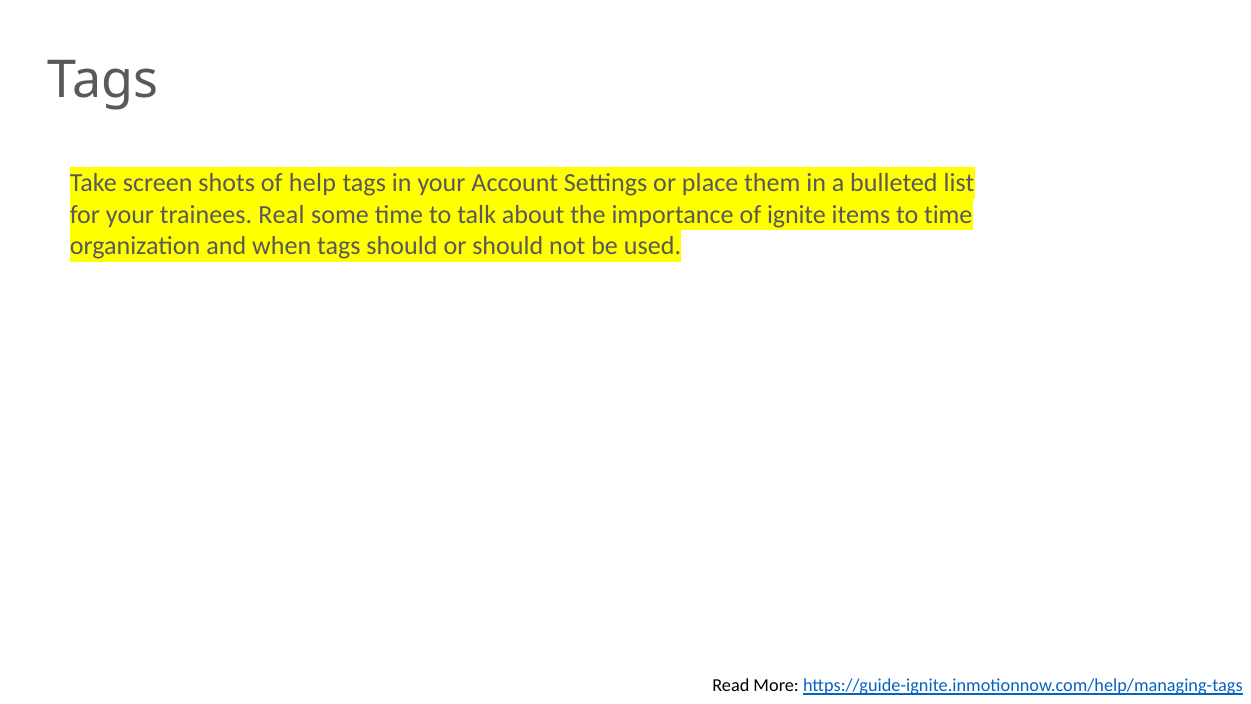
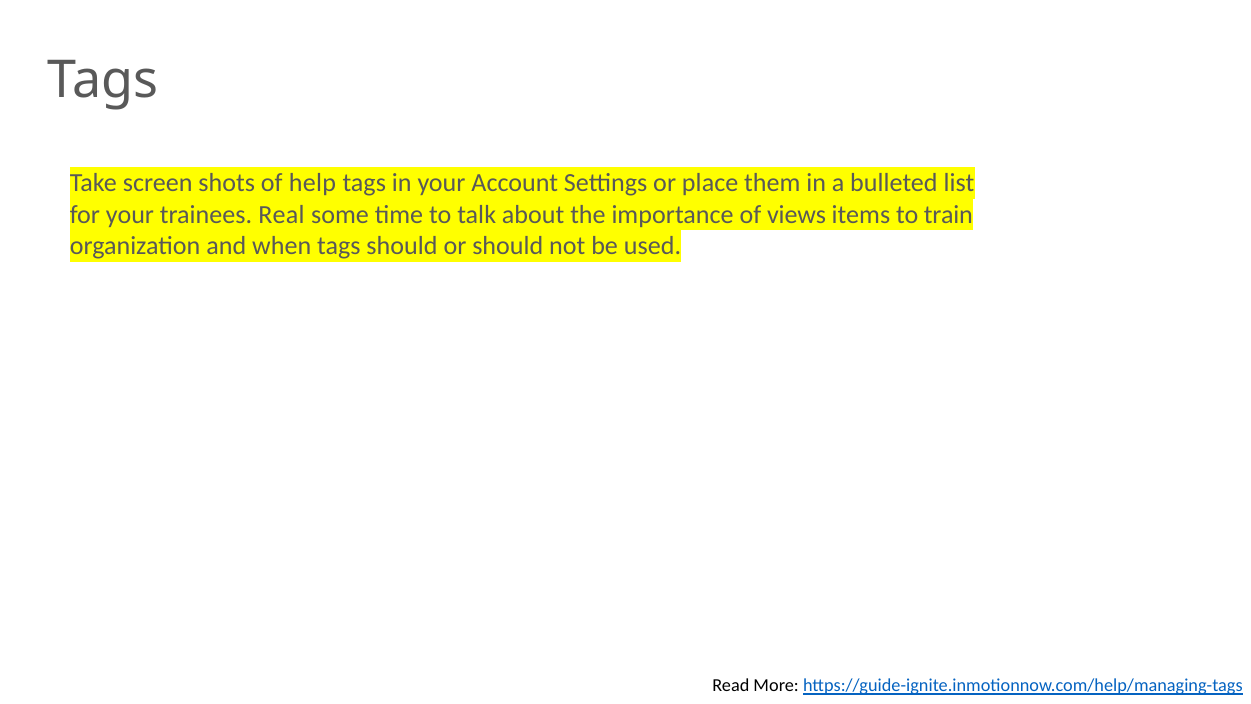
ignite: ignite -> views
to time: time -> train
